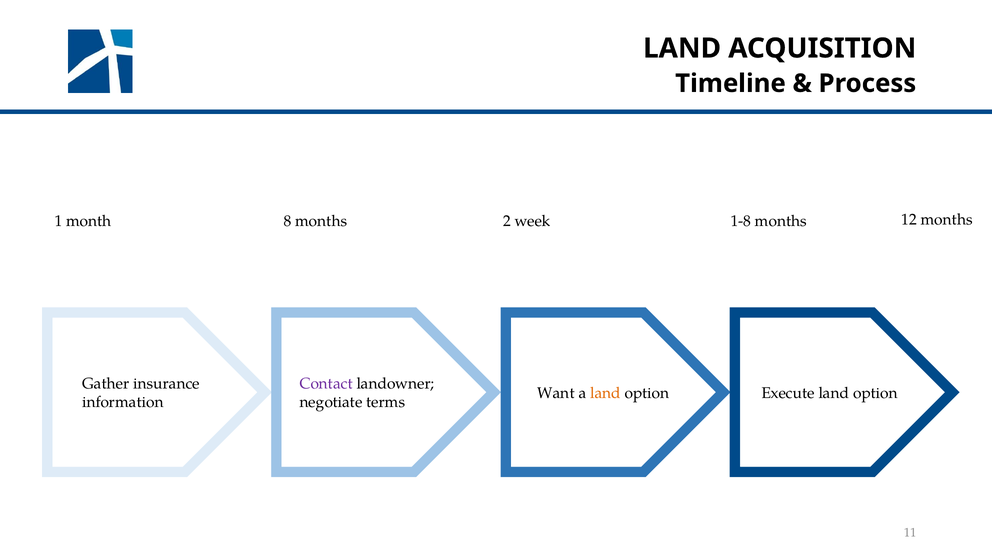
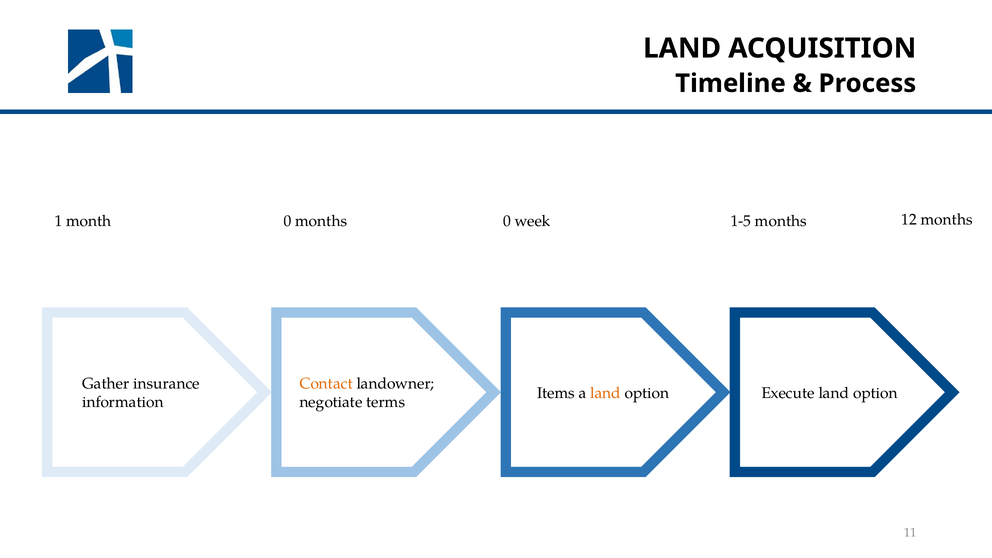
month 8: 8 -> 0
months 2: 2 -> 0
1-8: 1-8 -> 1-5
Contact colour: purple -> orange
Want: Want -> Items
